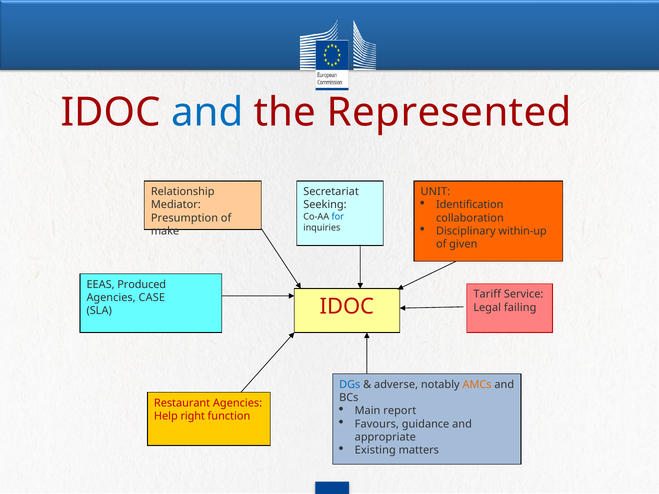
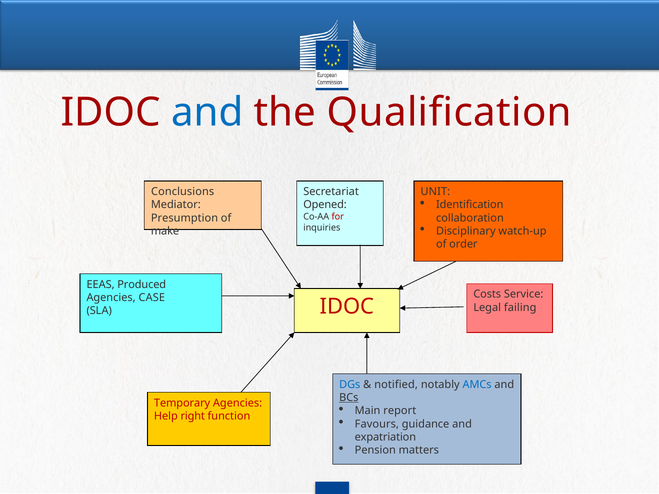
Represented: Represented -> Qualification
Relationship: Relationship -> Conclusions
Seeking: Seeking -> Opened
for colour: blue -> red
within-up: within-up -> watch-up
given: given -> order
Tariff: Tariff -> Costs
adverse: adverse -> notified
AMCs colour: orange -> blue
BCs underline: none -> present
Restaurant: Restaurant -> Temporary
appropriate: appropriate -> expatriation
Existing: Existing -> Pension
